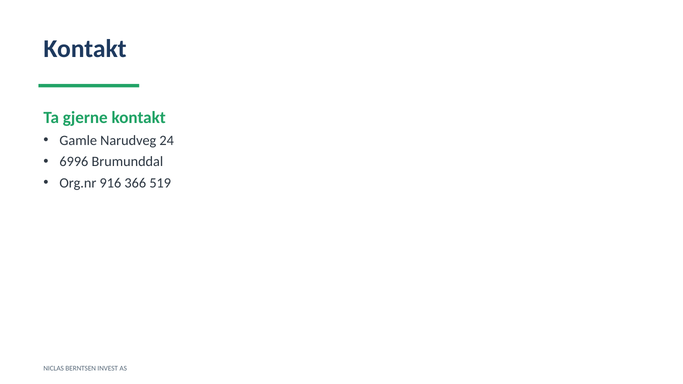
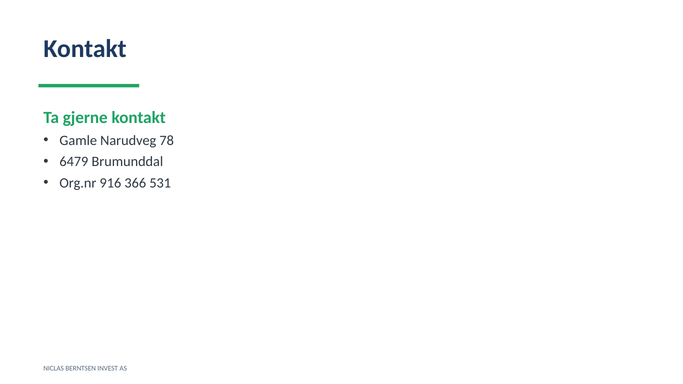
24: 24 -> 78
6996: 6996 -> 6479
519: 519 -> 531
